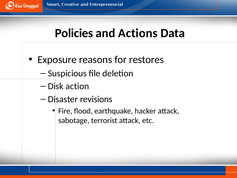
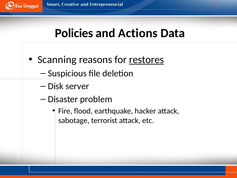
Exposure: Exposure -> Scanning
restores underline: none -> present
action: action -> server
revisions: revisions -> problem
